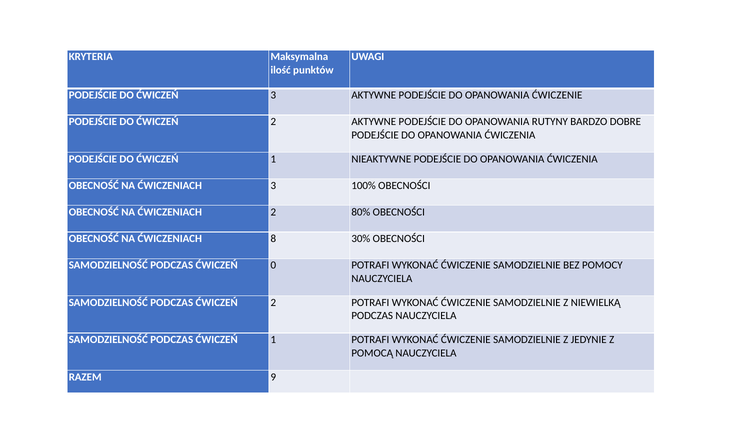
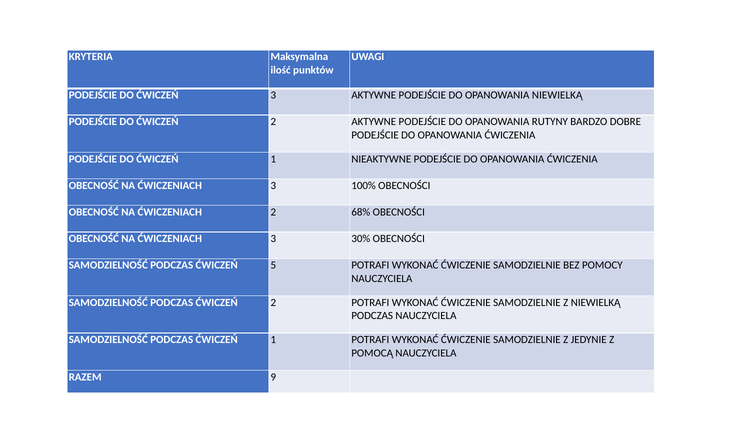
OPANOWANIA ĆWICZENIE: ĆWICZENIE -> NIEWIELKĄ
80%: 80% -> 68%
8 at (273, 239): 8 -> 3
0: 0 -> 5
